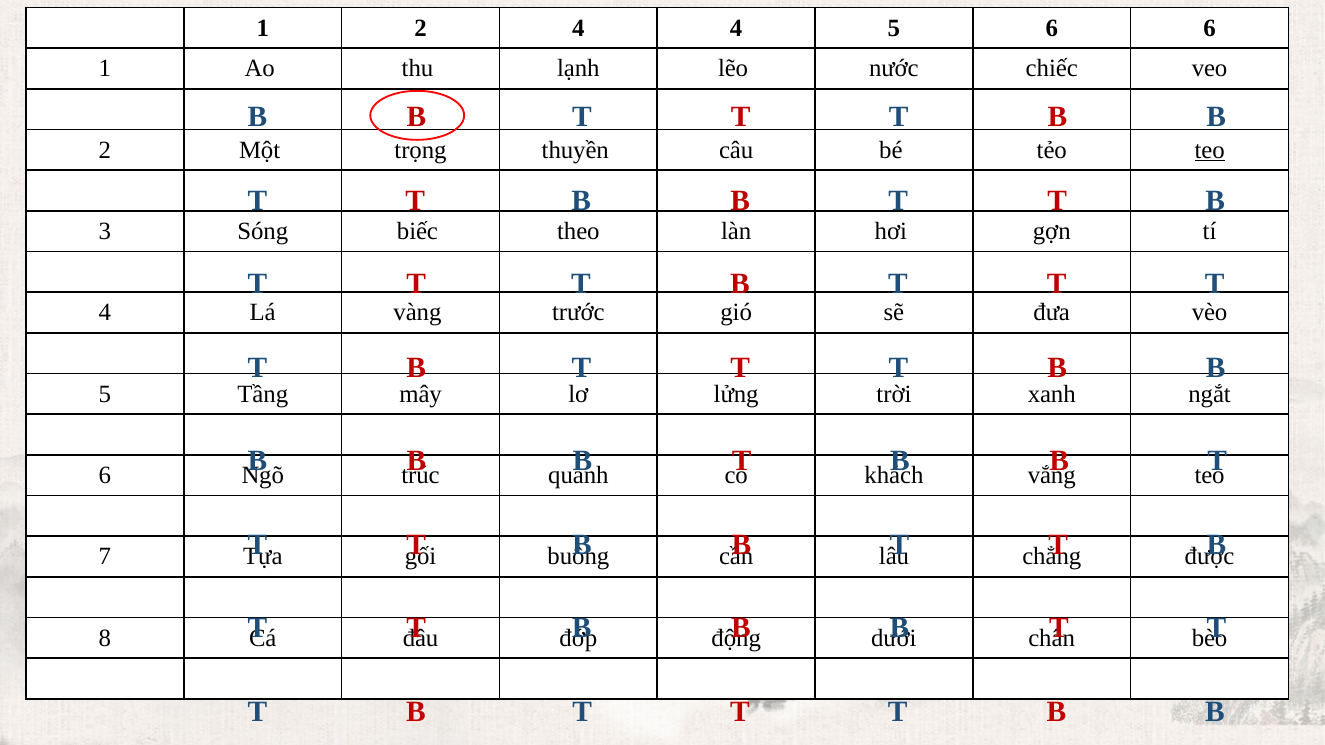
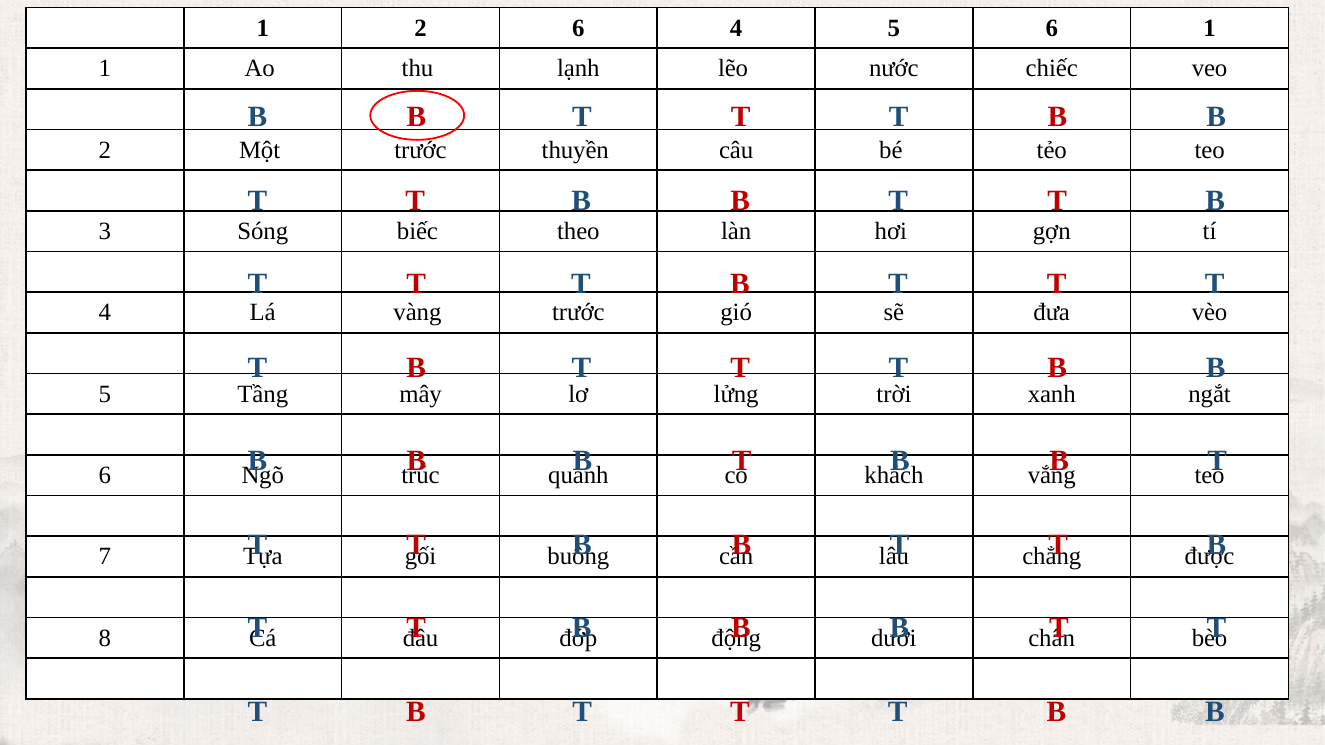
2 4: 4 -> 6
6 6: 6 -> 1
Một trọng: trọng -> trước
teo at (1210, 150) underline: present -> none
